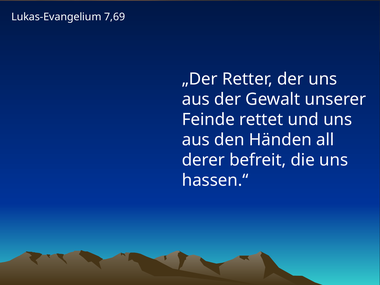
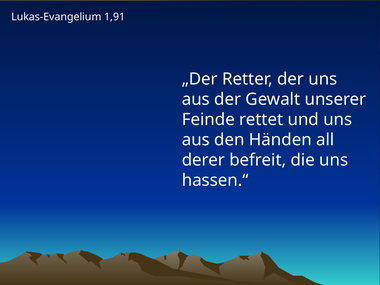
7,69: 7,69 -> 1,91
